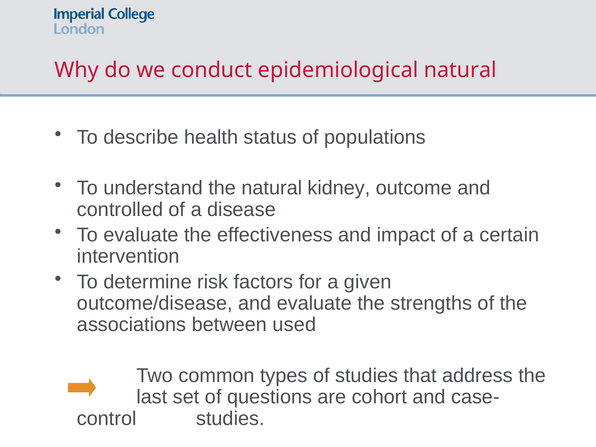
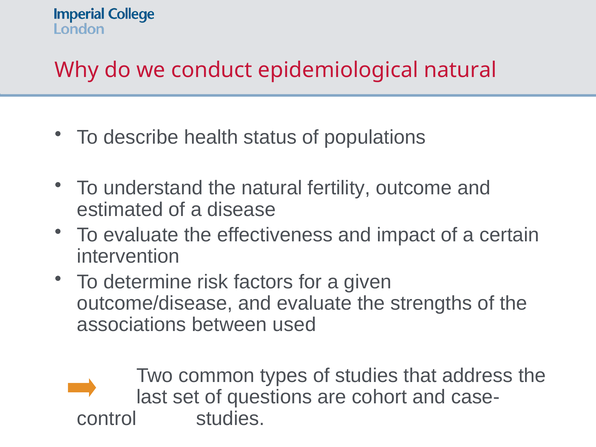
kidney: kidney -> fertility
controlled: controlled -> estimated
